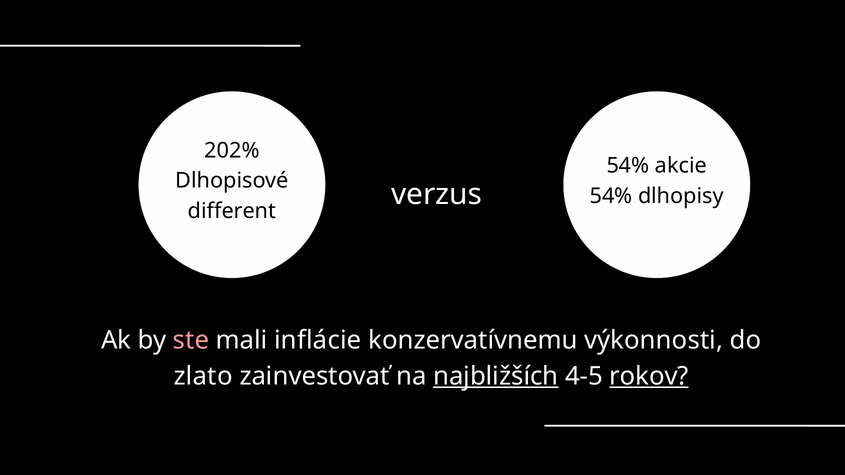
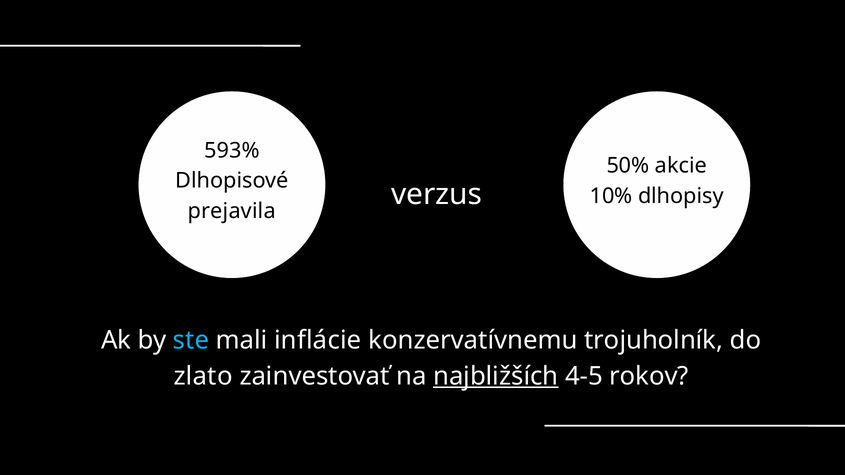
202%: 202% -> 593%
54% at (628, 166): 54% -> 50%
54% at (611, 196): 54% -> 10%
different: different -> prejavila
ste colour: pink -> light blue
výkonnosti: výkonnosti -> trojuholník
rokov underline: present -> none
